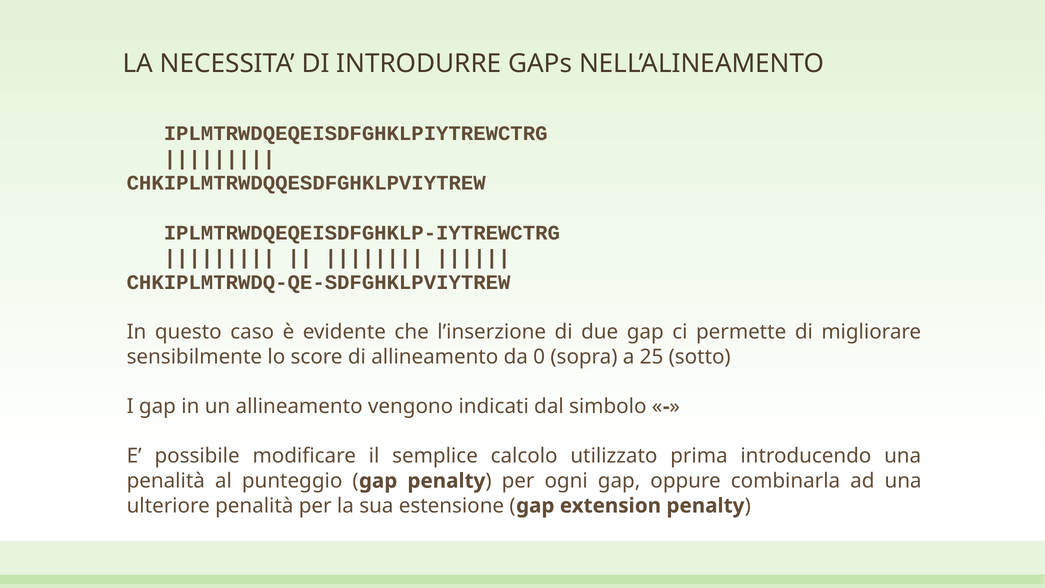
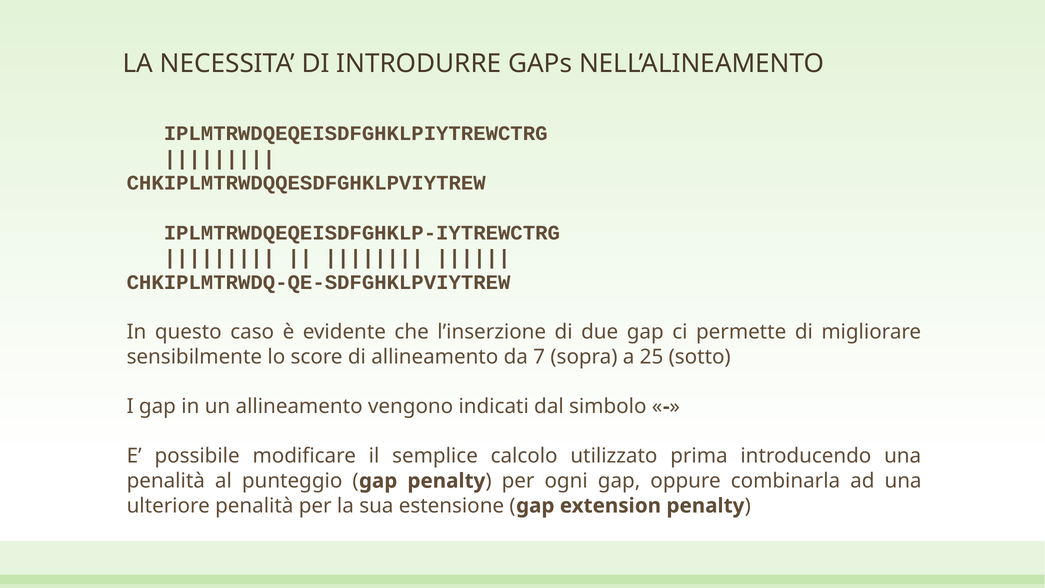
0: 0 -> 7
